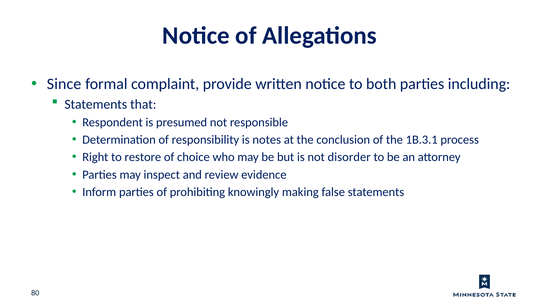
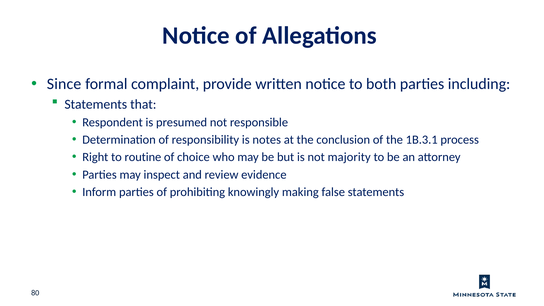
restore: restore -> routine
disorder: disorder -> majority
